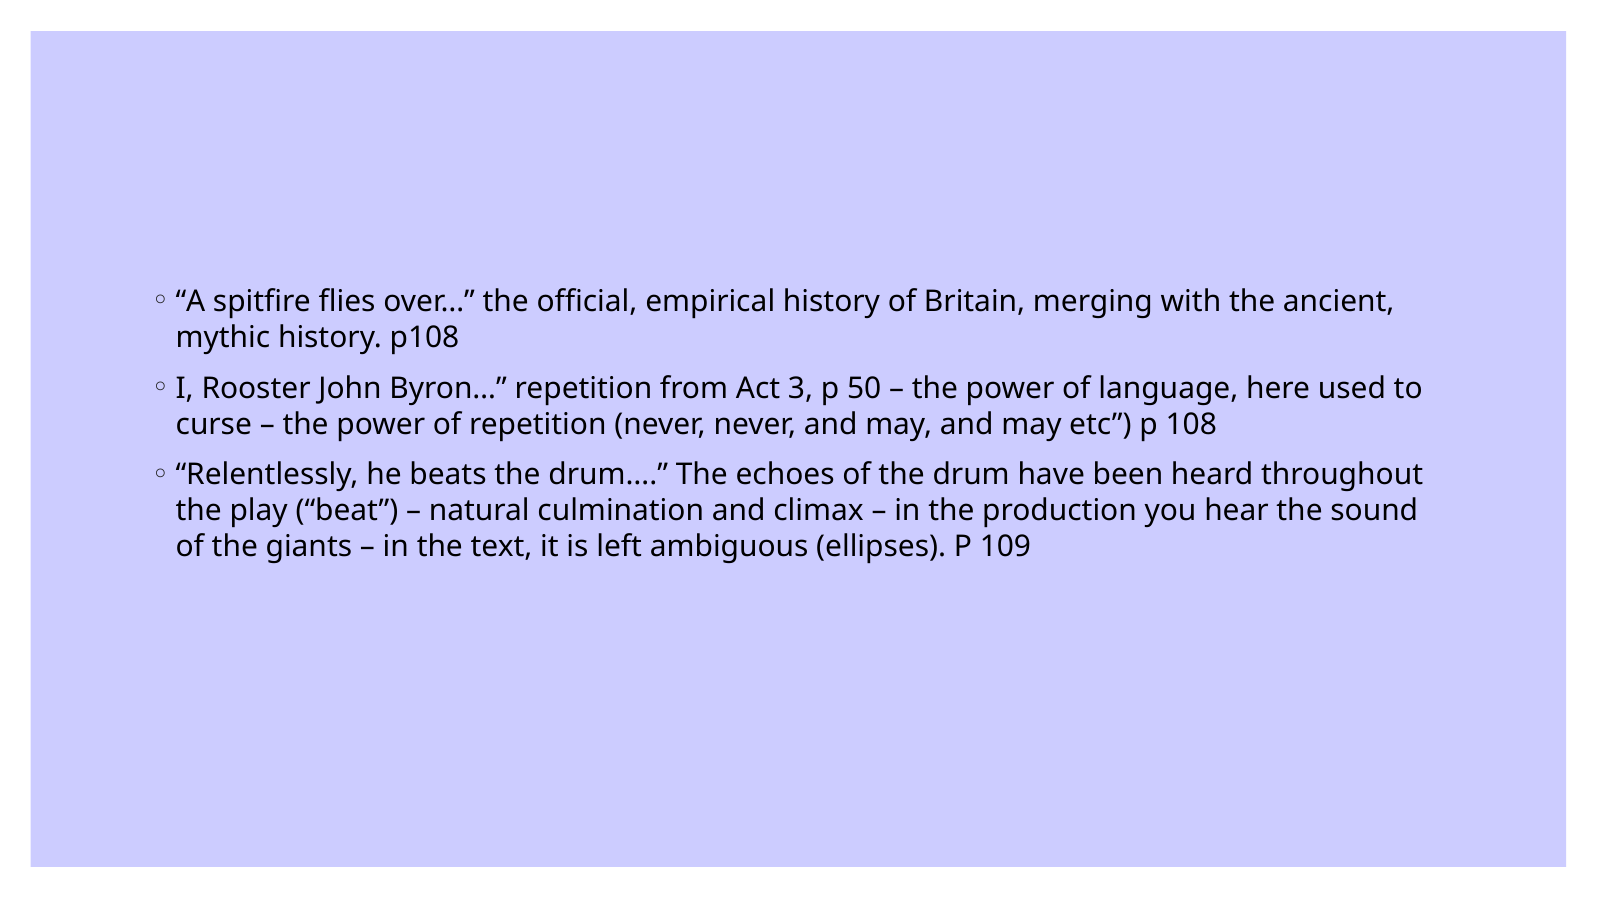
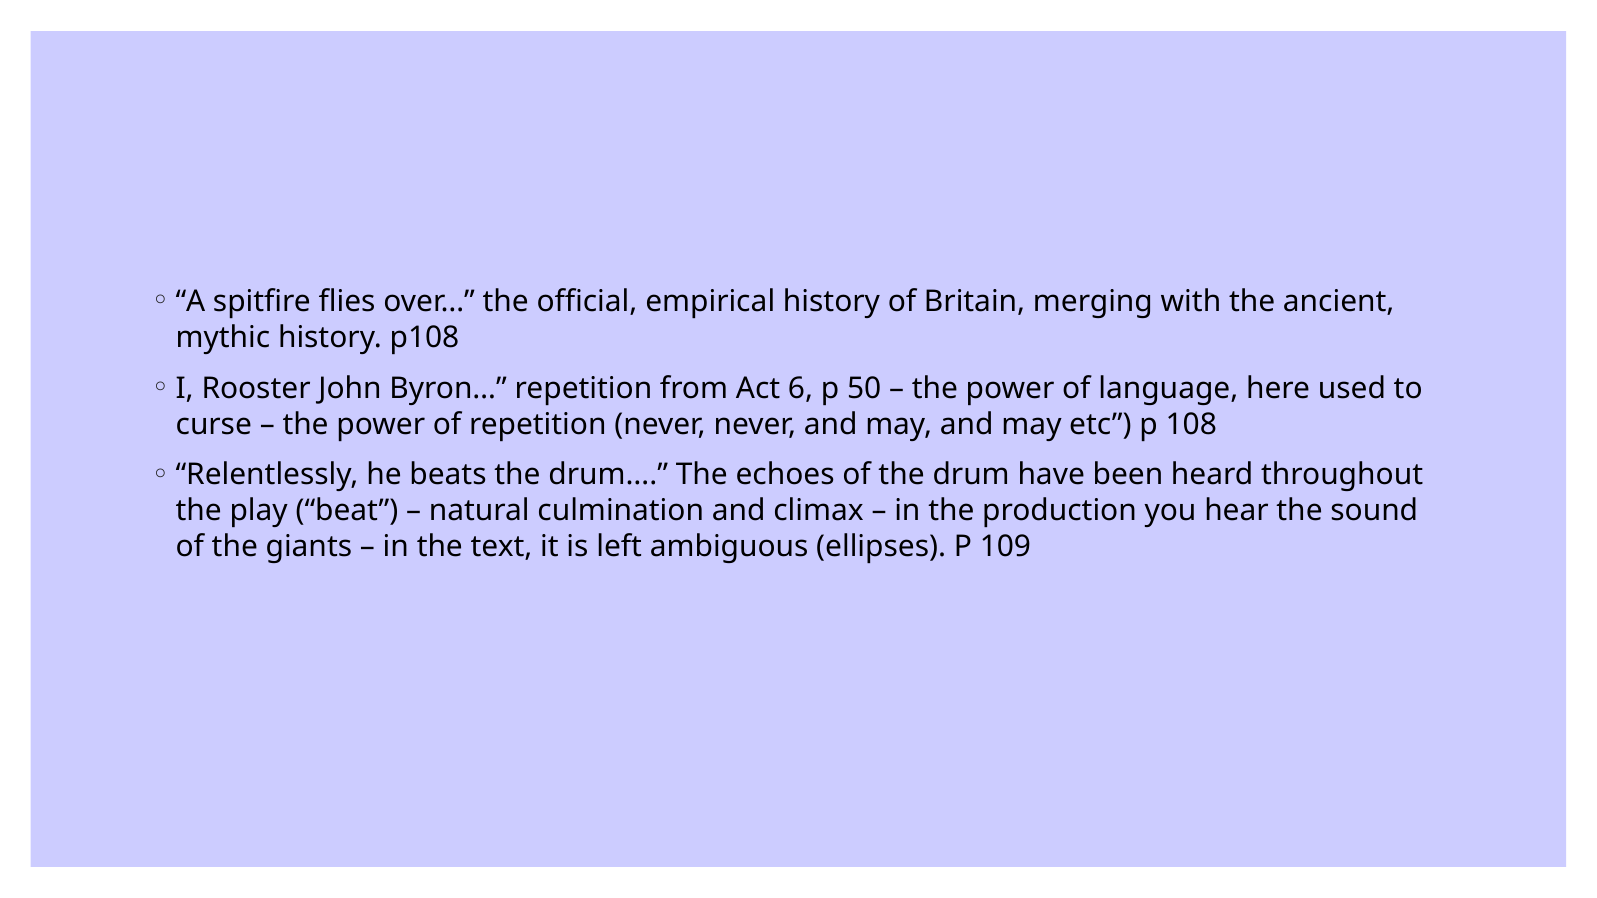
3: 3 -> 6
